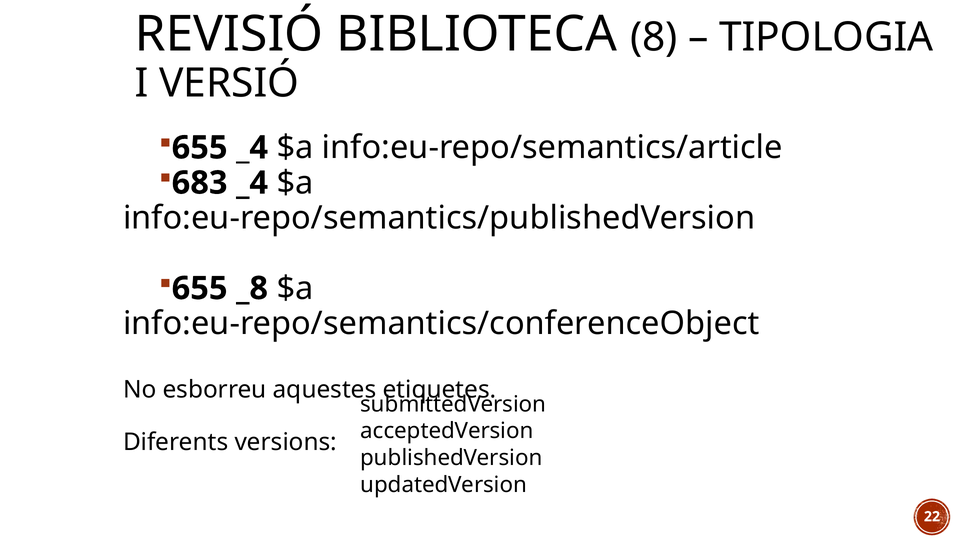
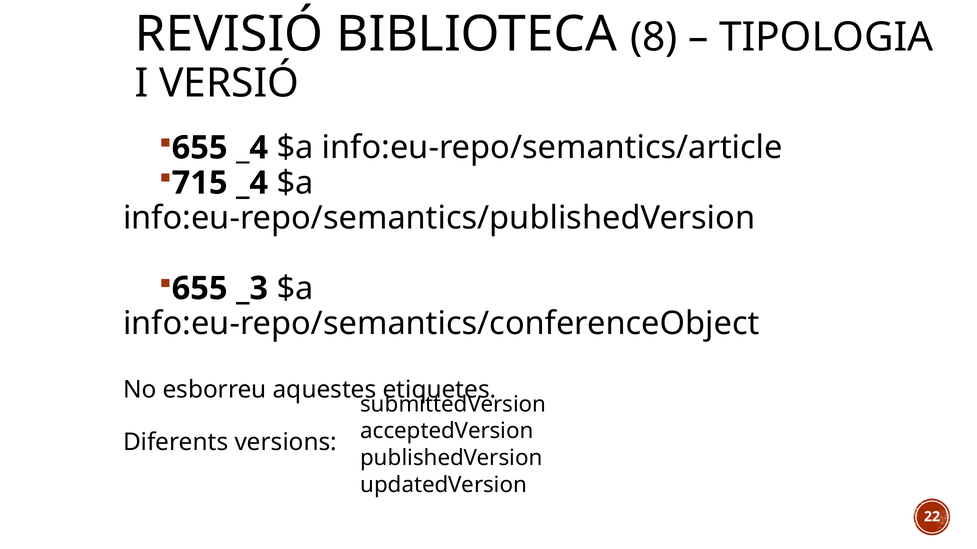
683: 683 -> 715
_8: _8 -> _3
